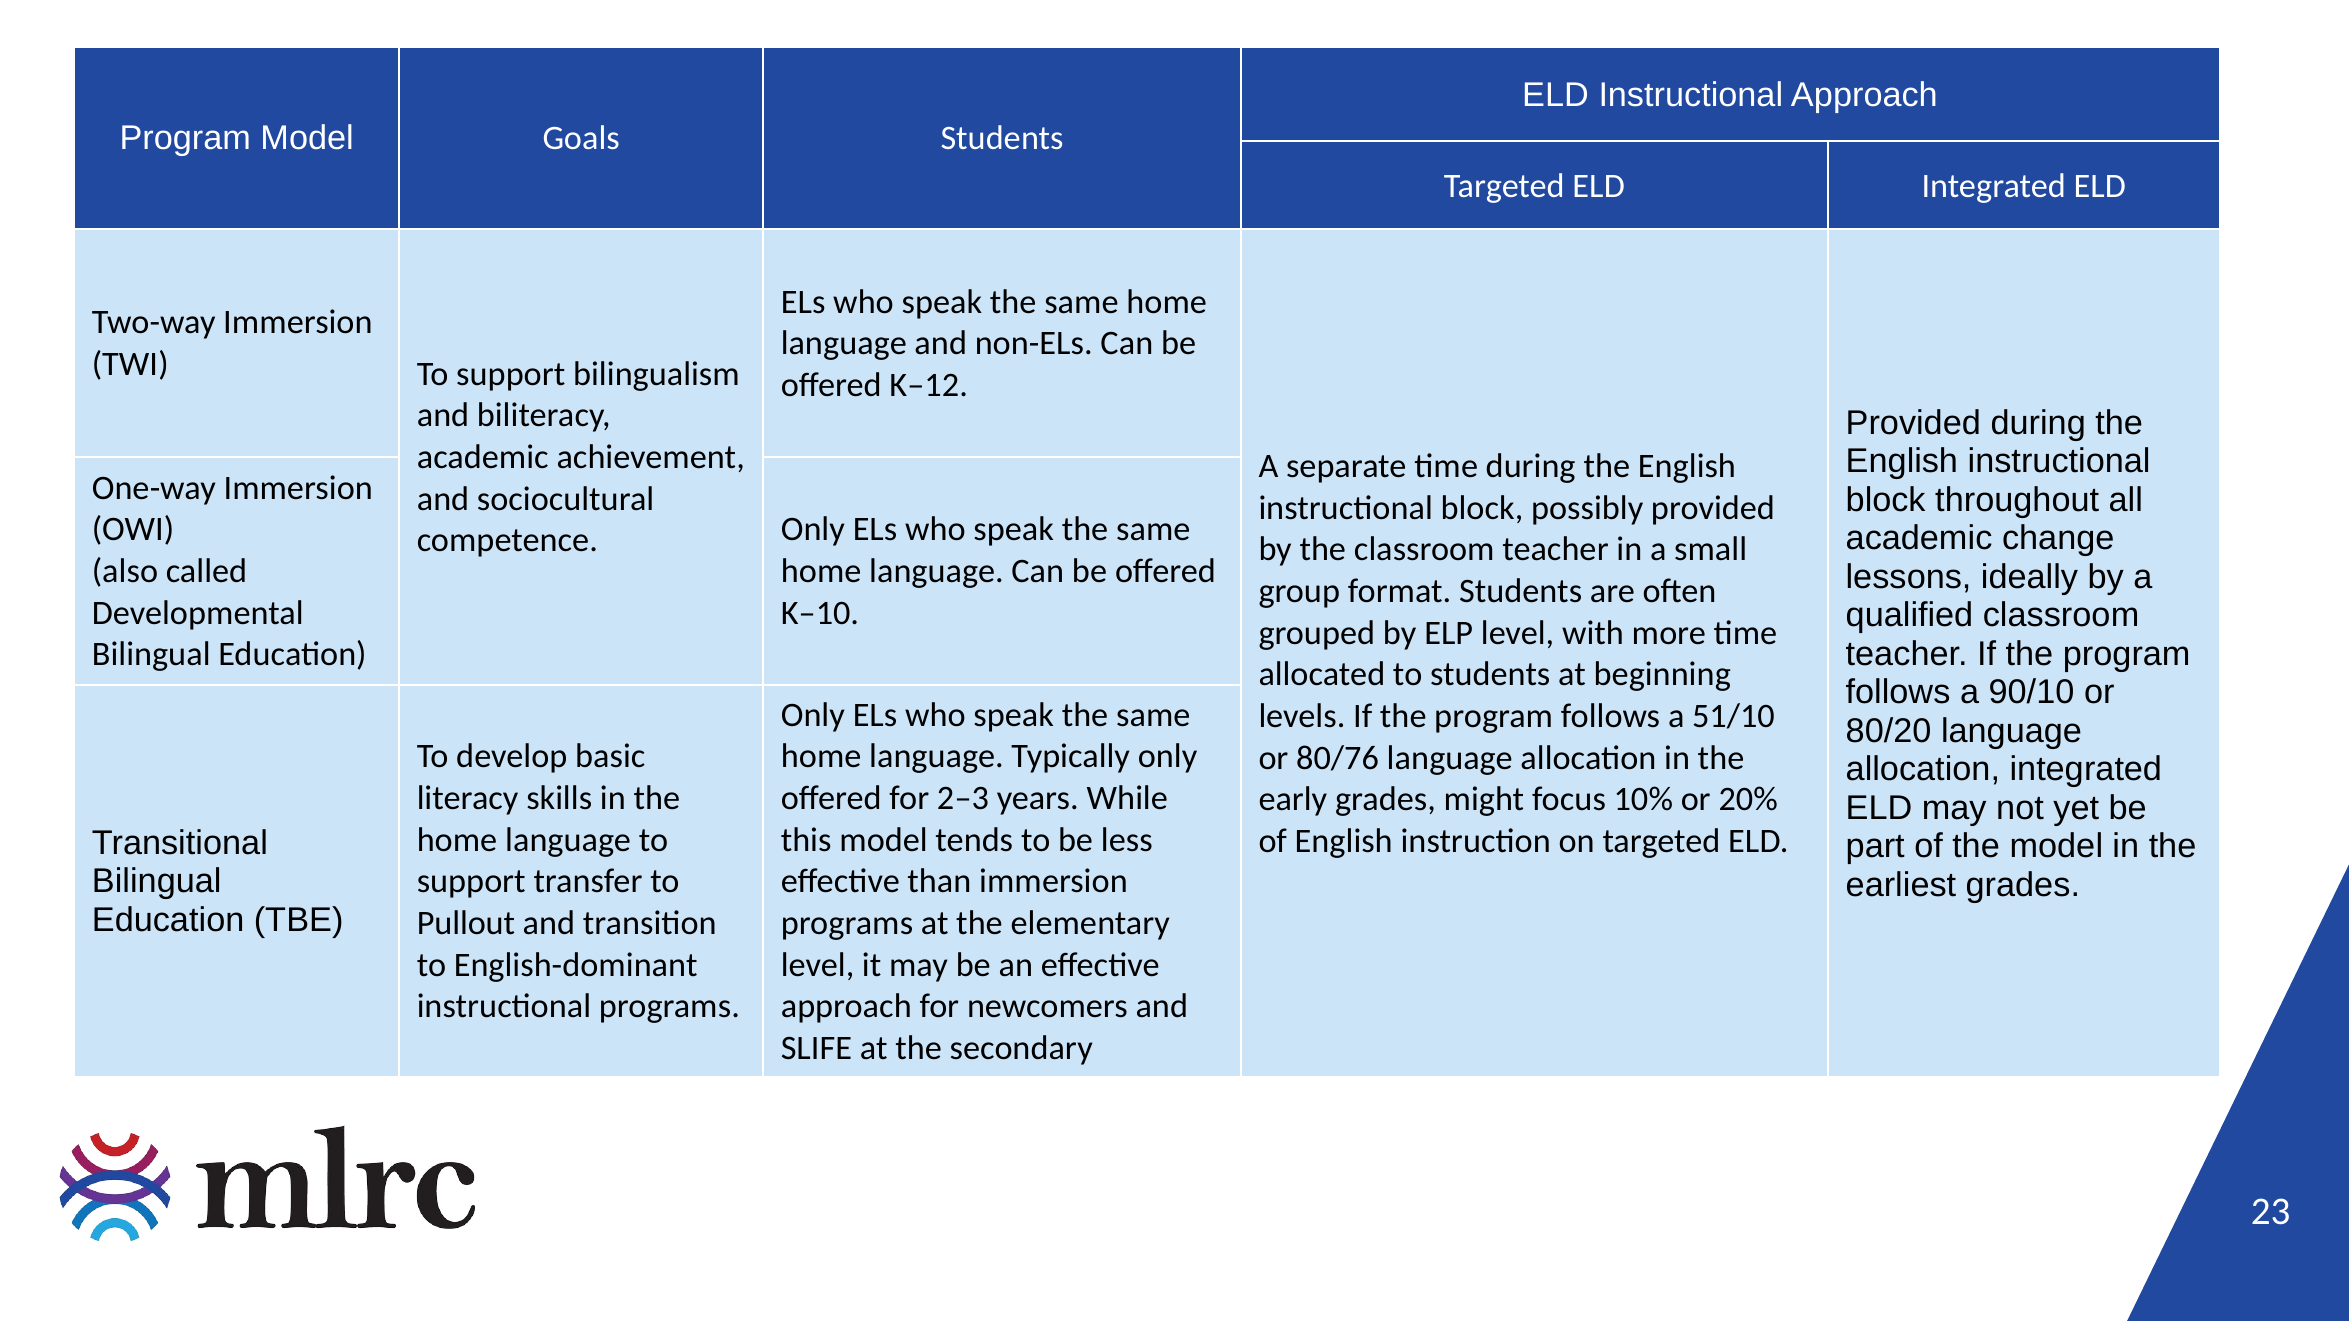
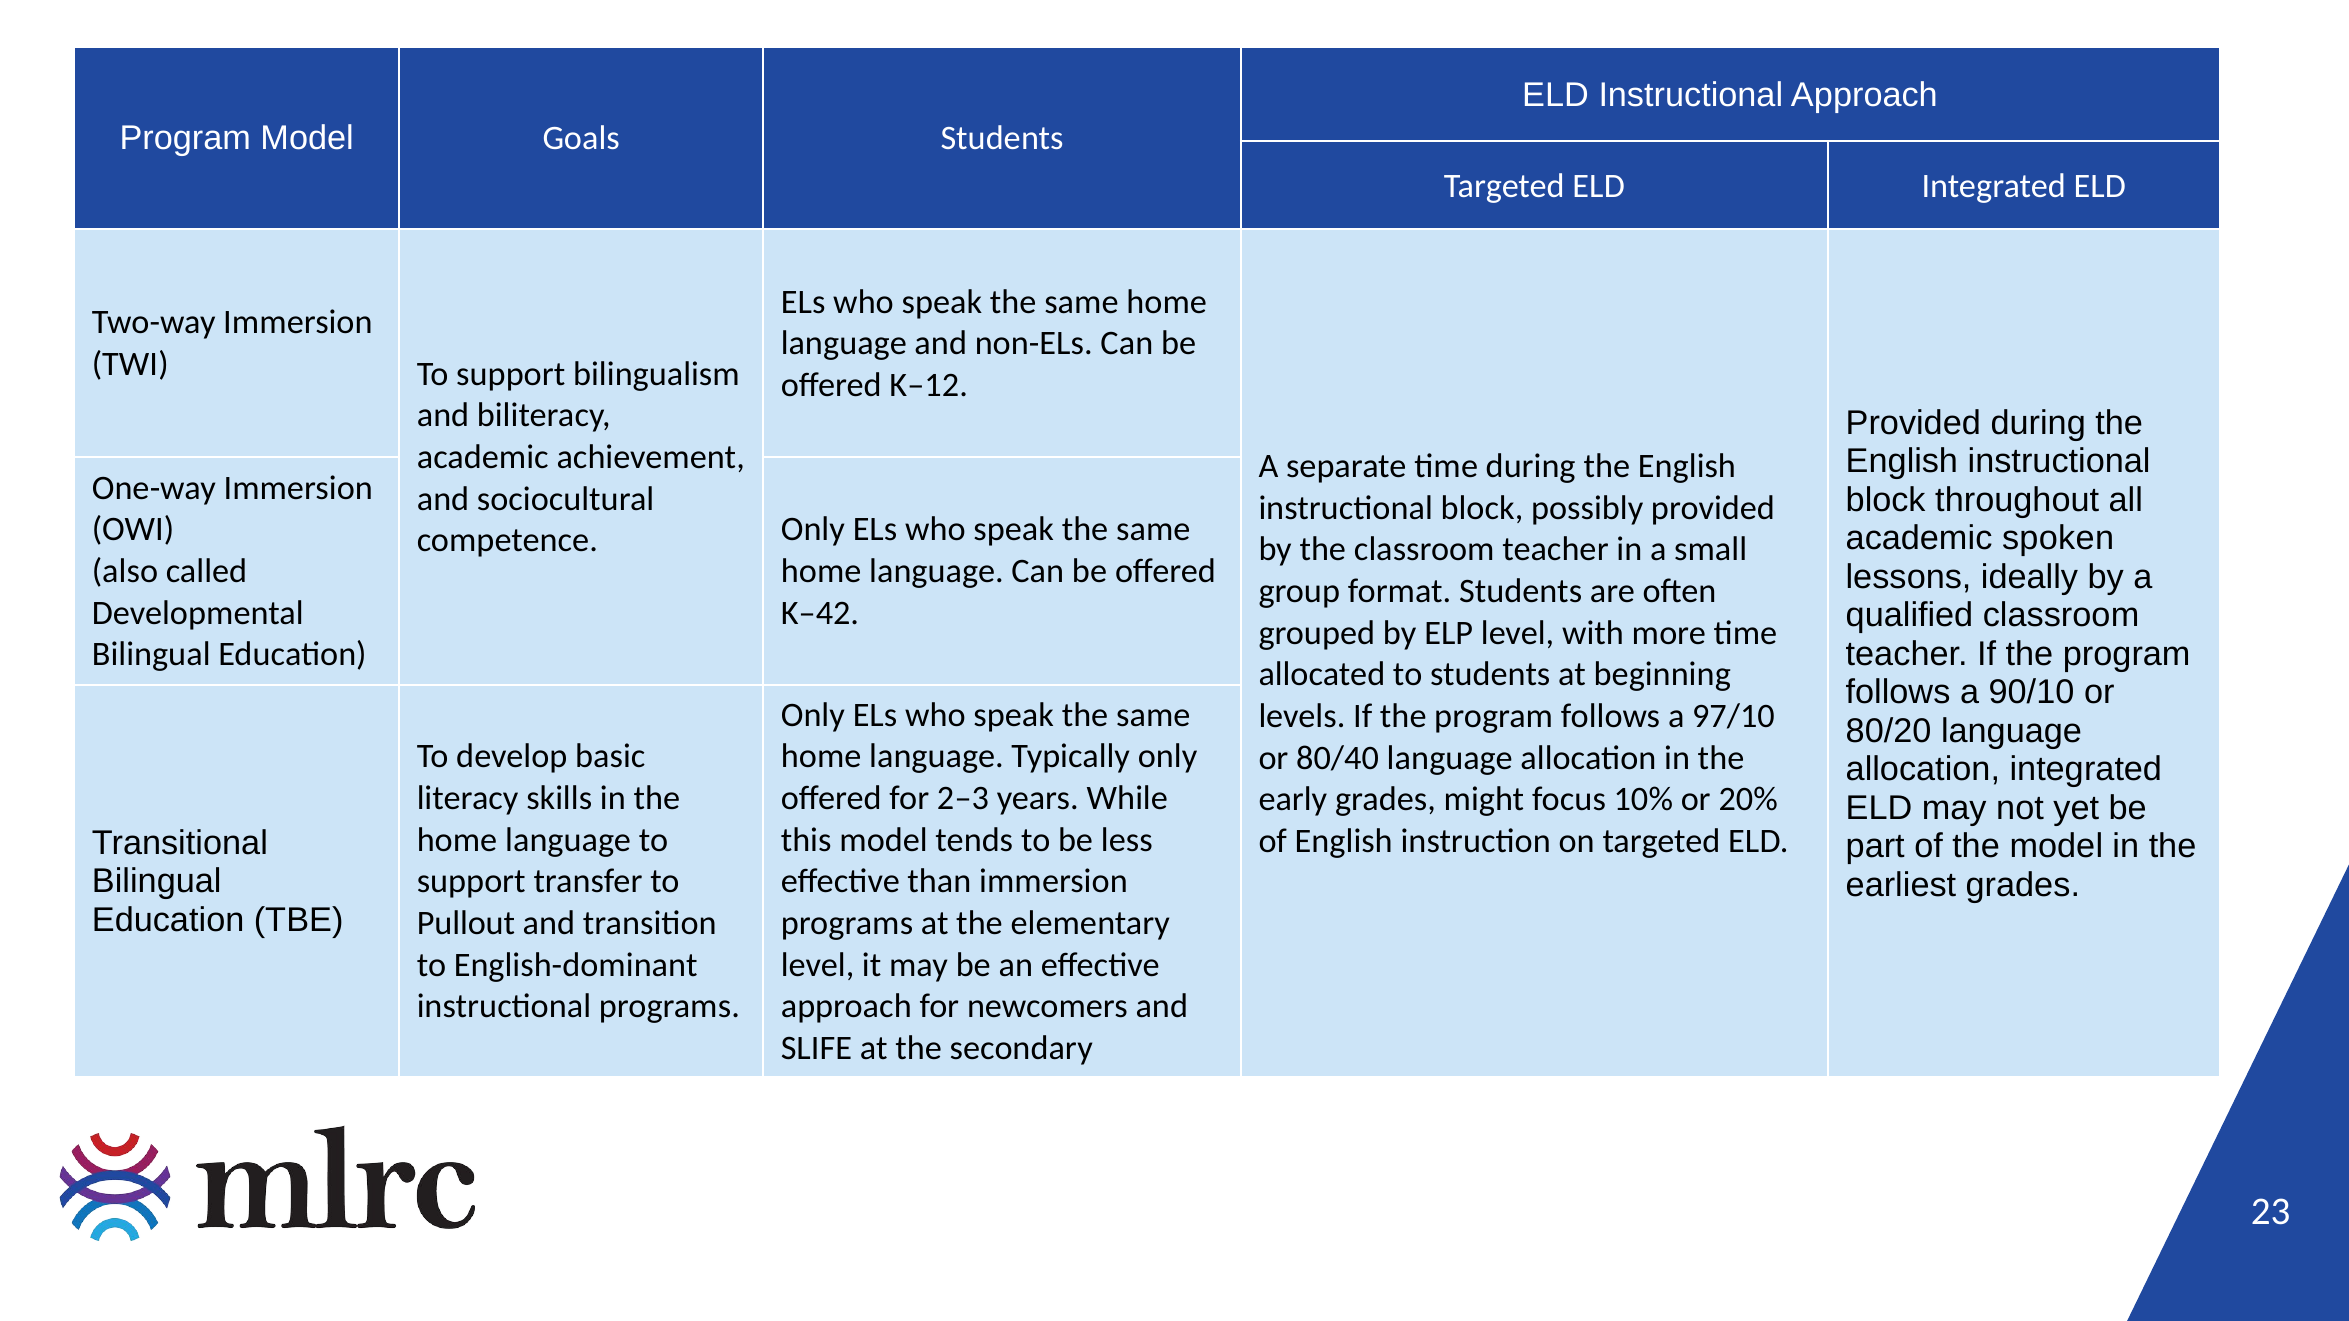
change: change -> spoken
K–10: K–10 -> K–42
51/10: 51/10 -> 97/10
80/76: 80/76 -> 80/40
